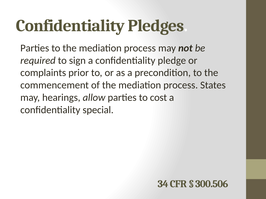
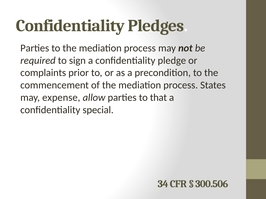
hearings: hearings -> expense
cost: cost -> that
